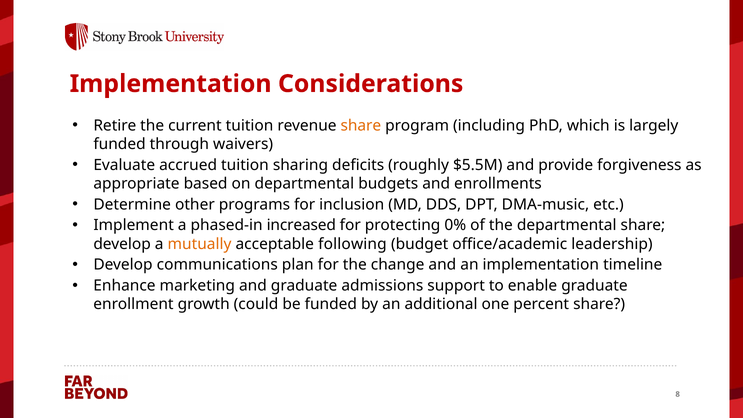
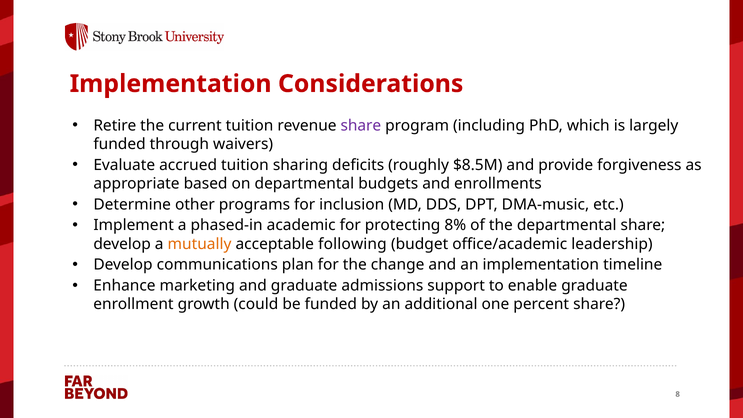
share at (361, 125) colour: orange -> purple
$5.5M: $5.5M -> $8.5M
increased: increased -> academic
0%: 0% -> 8%
